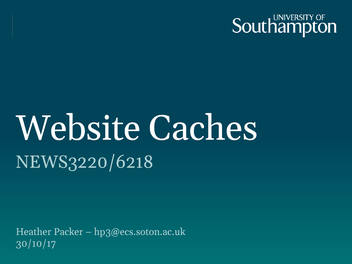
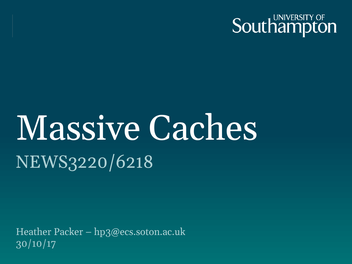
Website: Website -> Massive
